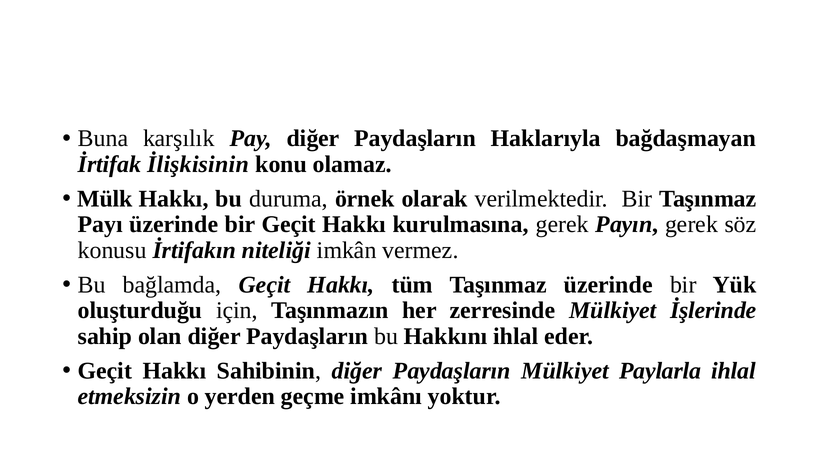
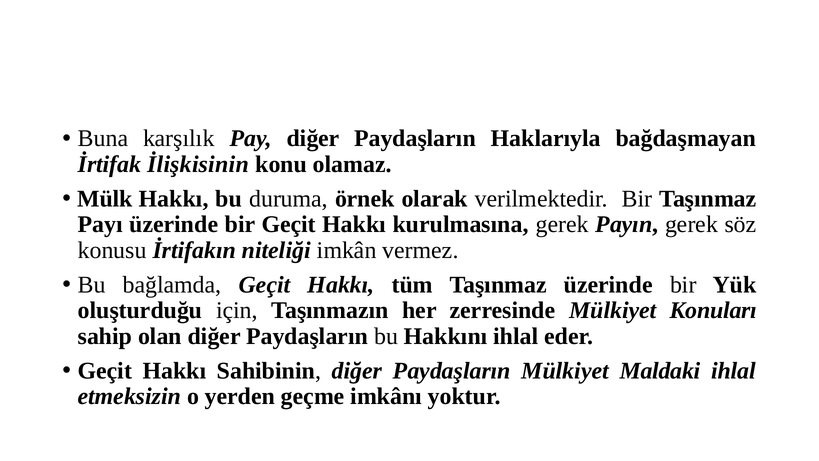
İşlerinde: İşlerinde -> Konuları
Paylarla: Paylarla -> Maldaki
